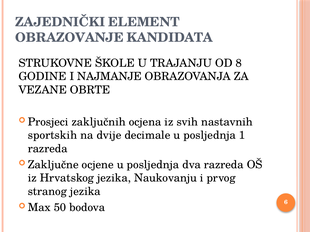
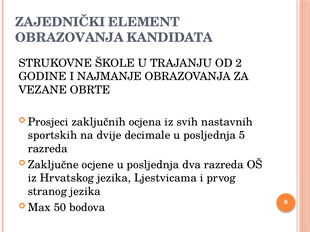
OBRAZOVANJE at (69, 38): OBRAZOVANJE -> OBRAZOVANJA
8: 8 -> 2
1: 1 -> 5
Naukovanju: Naukovanju -> Ljestvicama
